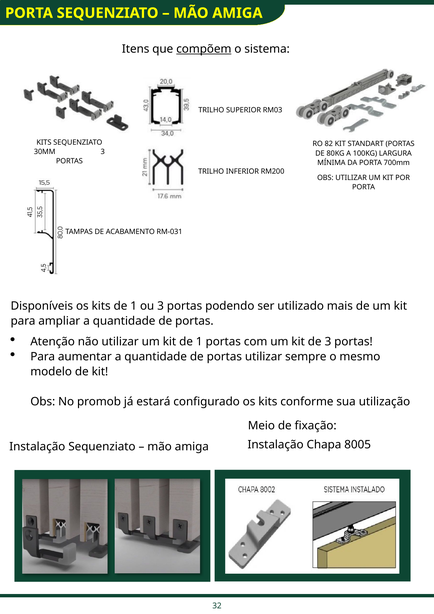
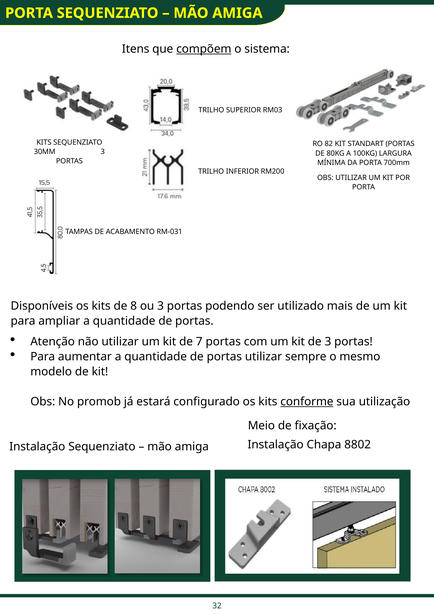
kits de 1: 1 -> 8
kit de 1: 1 -> 7
conforme underline: none -> present
8005: 8005 -> 8802
